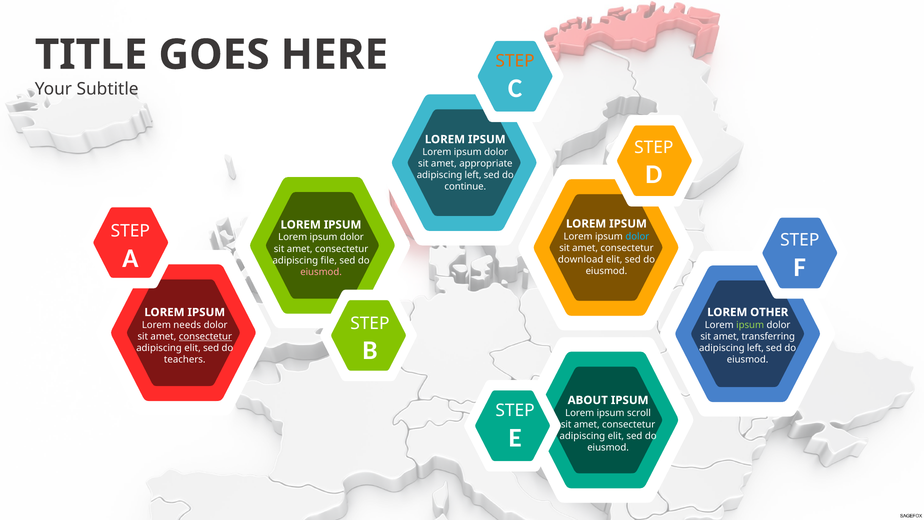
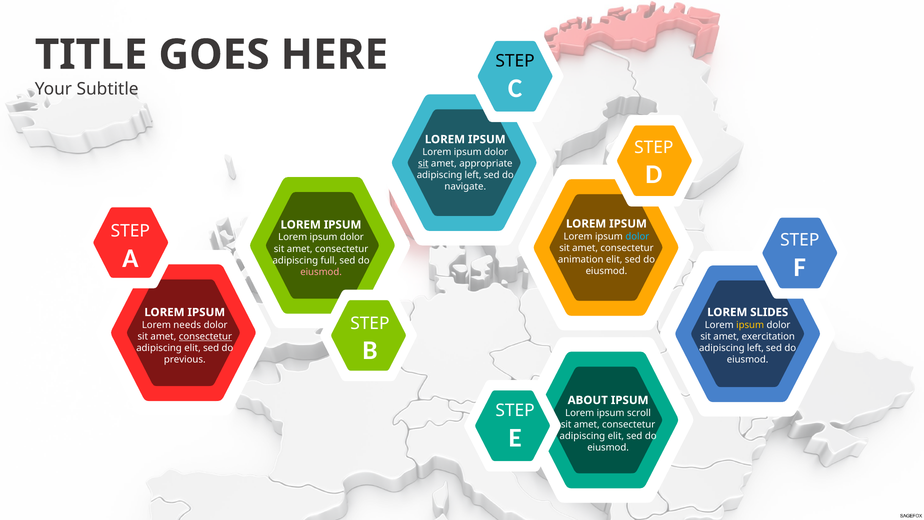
STEP at (515, 61) colour: orange -> black
sit at (423, 163) underline: none -> present
continue: continue -> navigate
download: download -> animation
file: file -> full
OTHER: OTHER -> SLIDES
ipsum at (750, 325) colour: light green -> yellow
transferring: transferring -> exercitation
teachers: teachers -> previous
